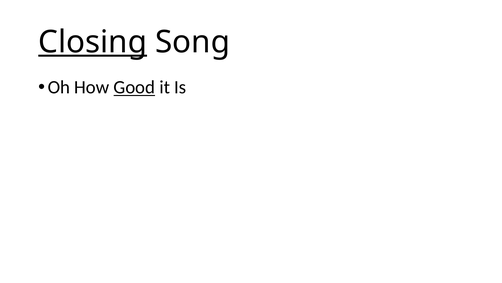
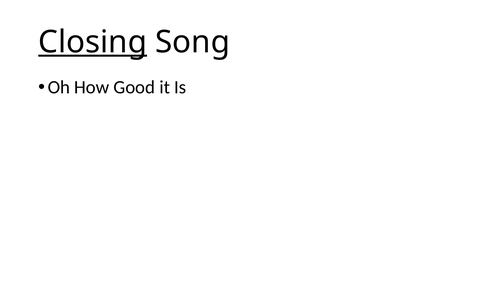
Good underline: present -> none
